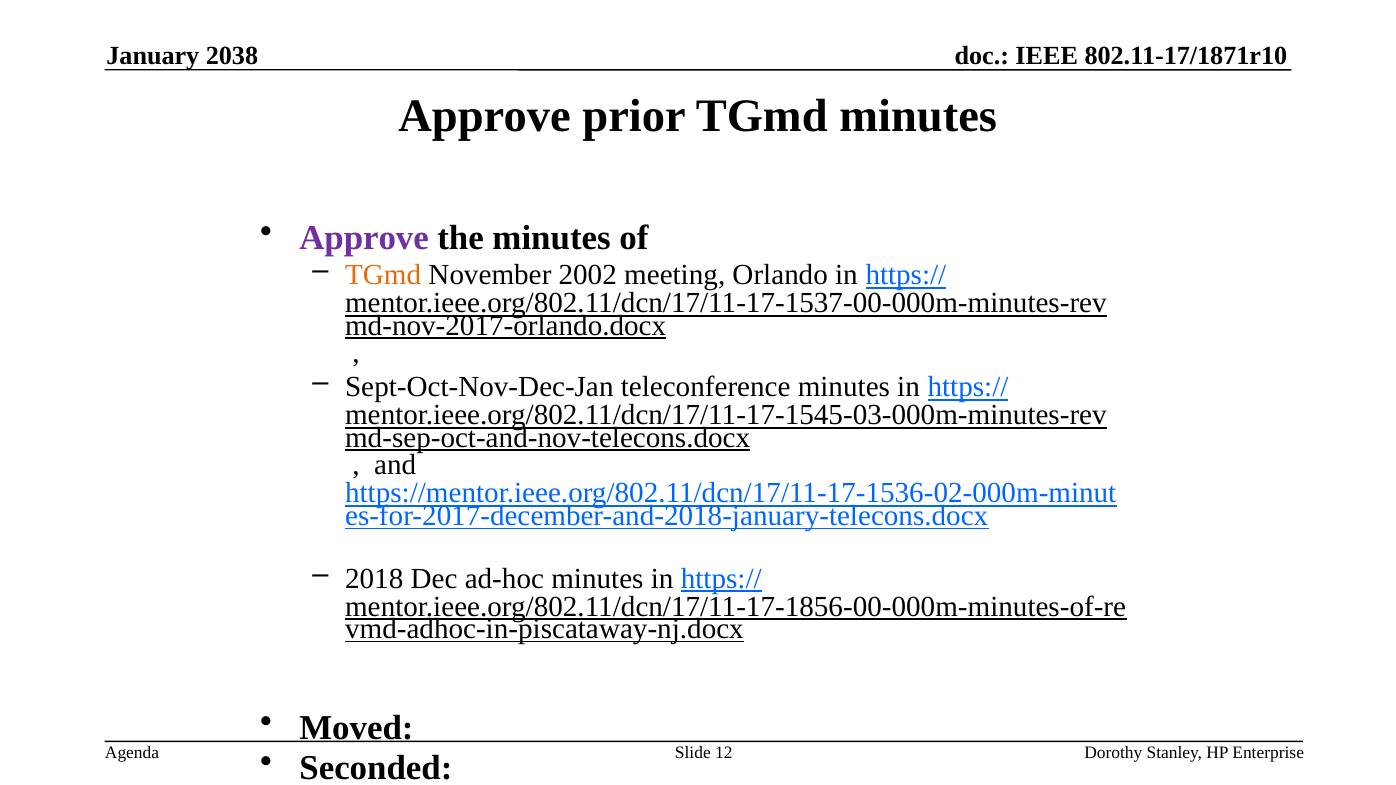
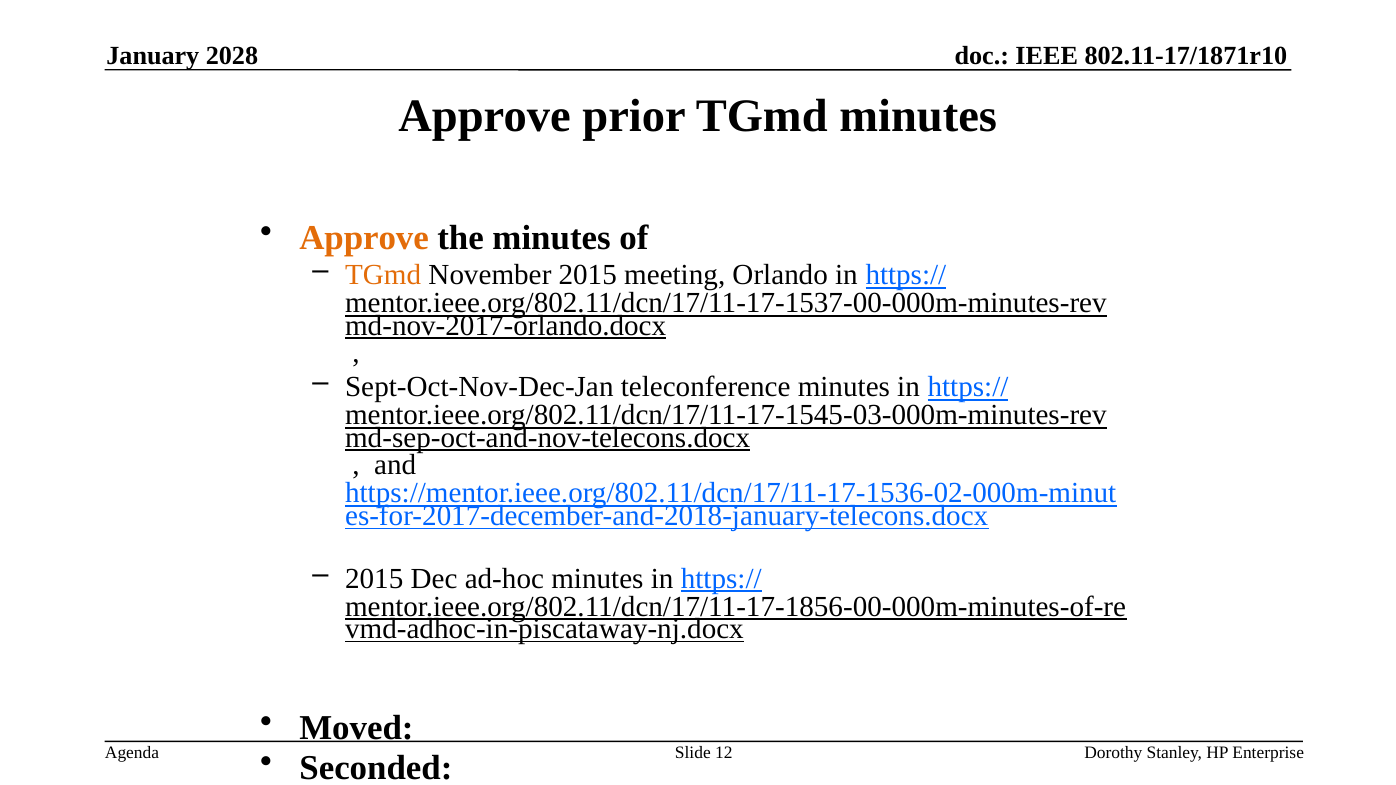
2038: 2038 -> 2028
Approve at (364, 238) colour: purple -> orange
November 2002: 2002 -> 2015
2018 at (374, 579): 2018 -> 2015
